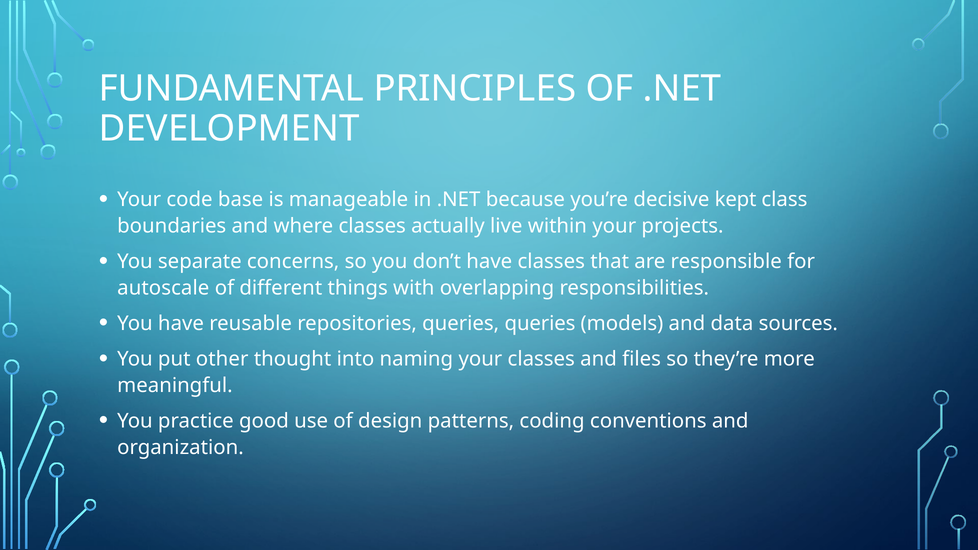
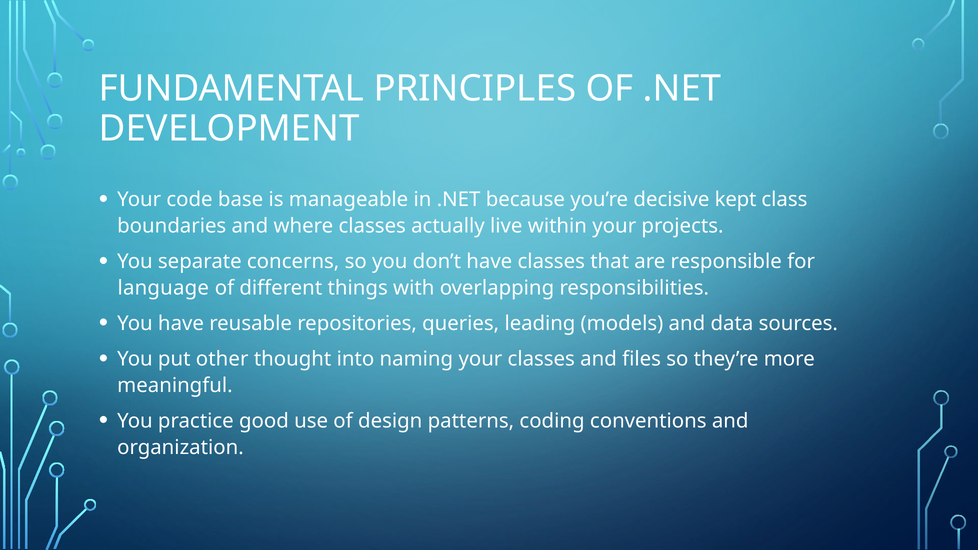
autoscale: autoscale -> language
queries queries: queries -> leading
